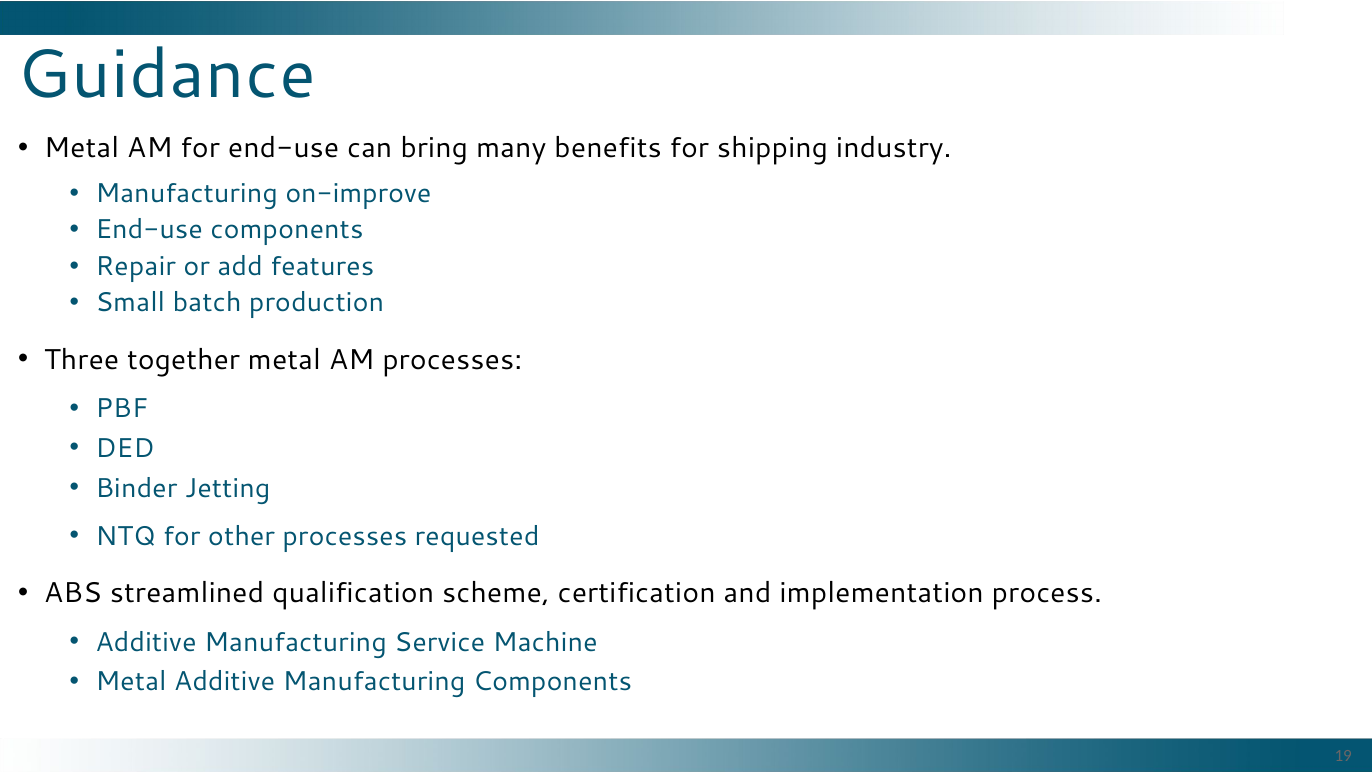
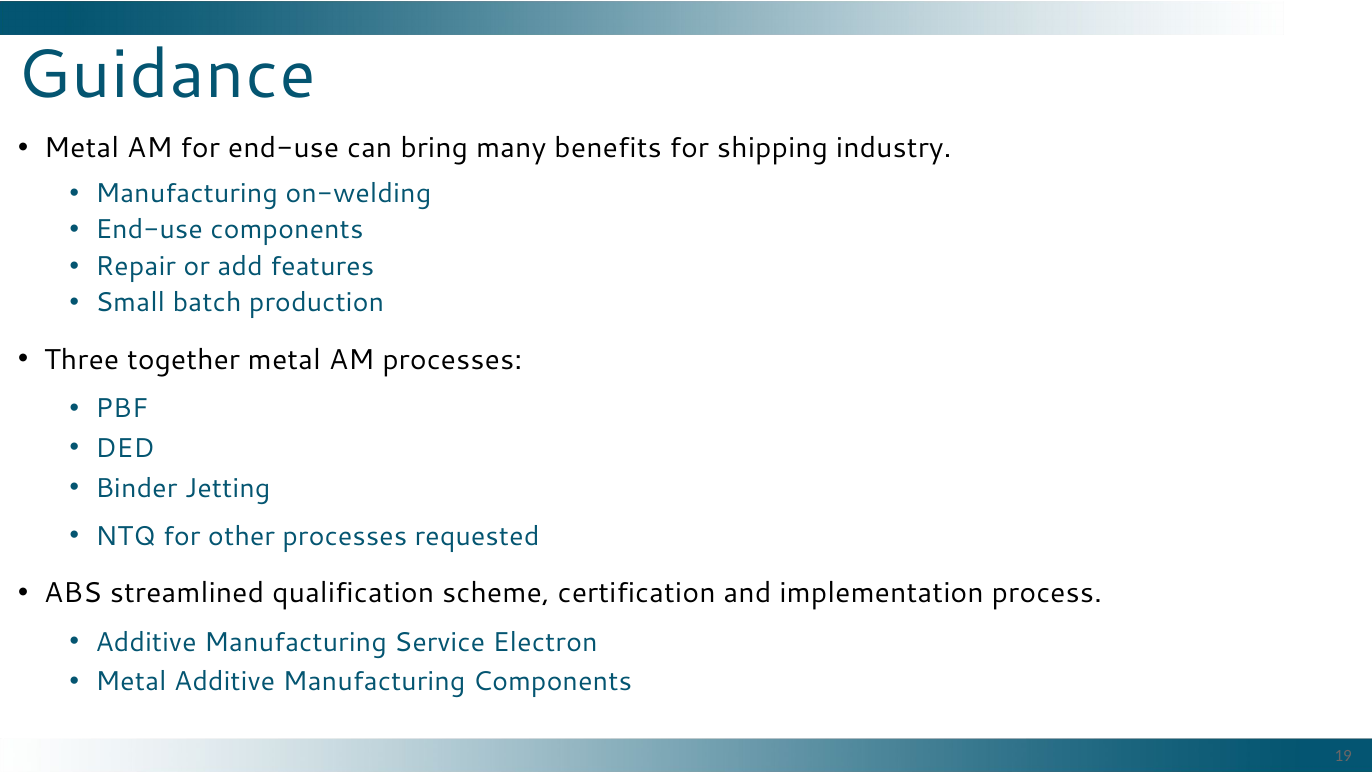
on-improve: on-improve -> on-welding
Machine: Machine -> Electron
